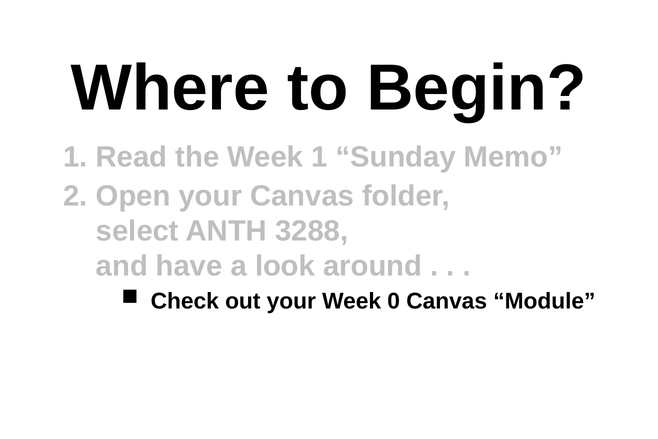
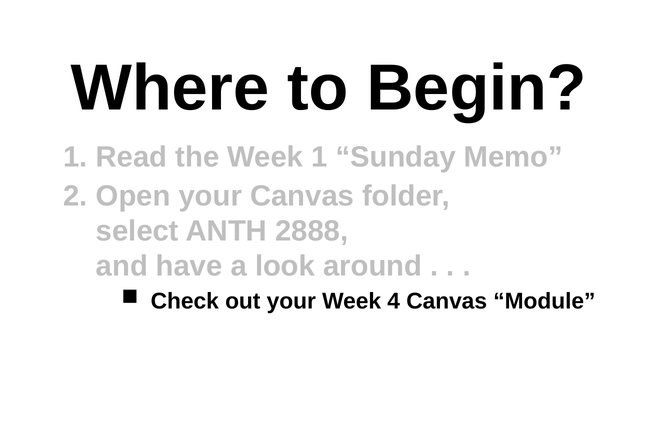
3288: 3288 -> 2888
0: 0 -> 4
